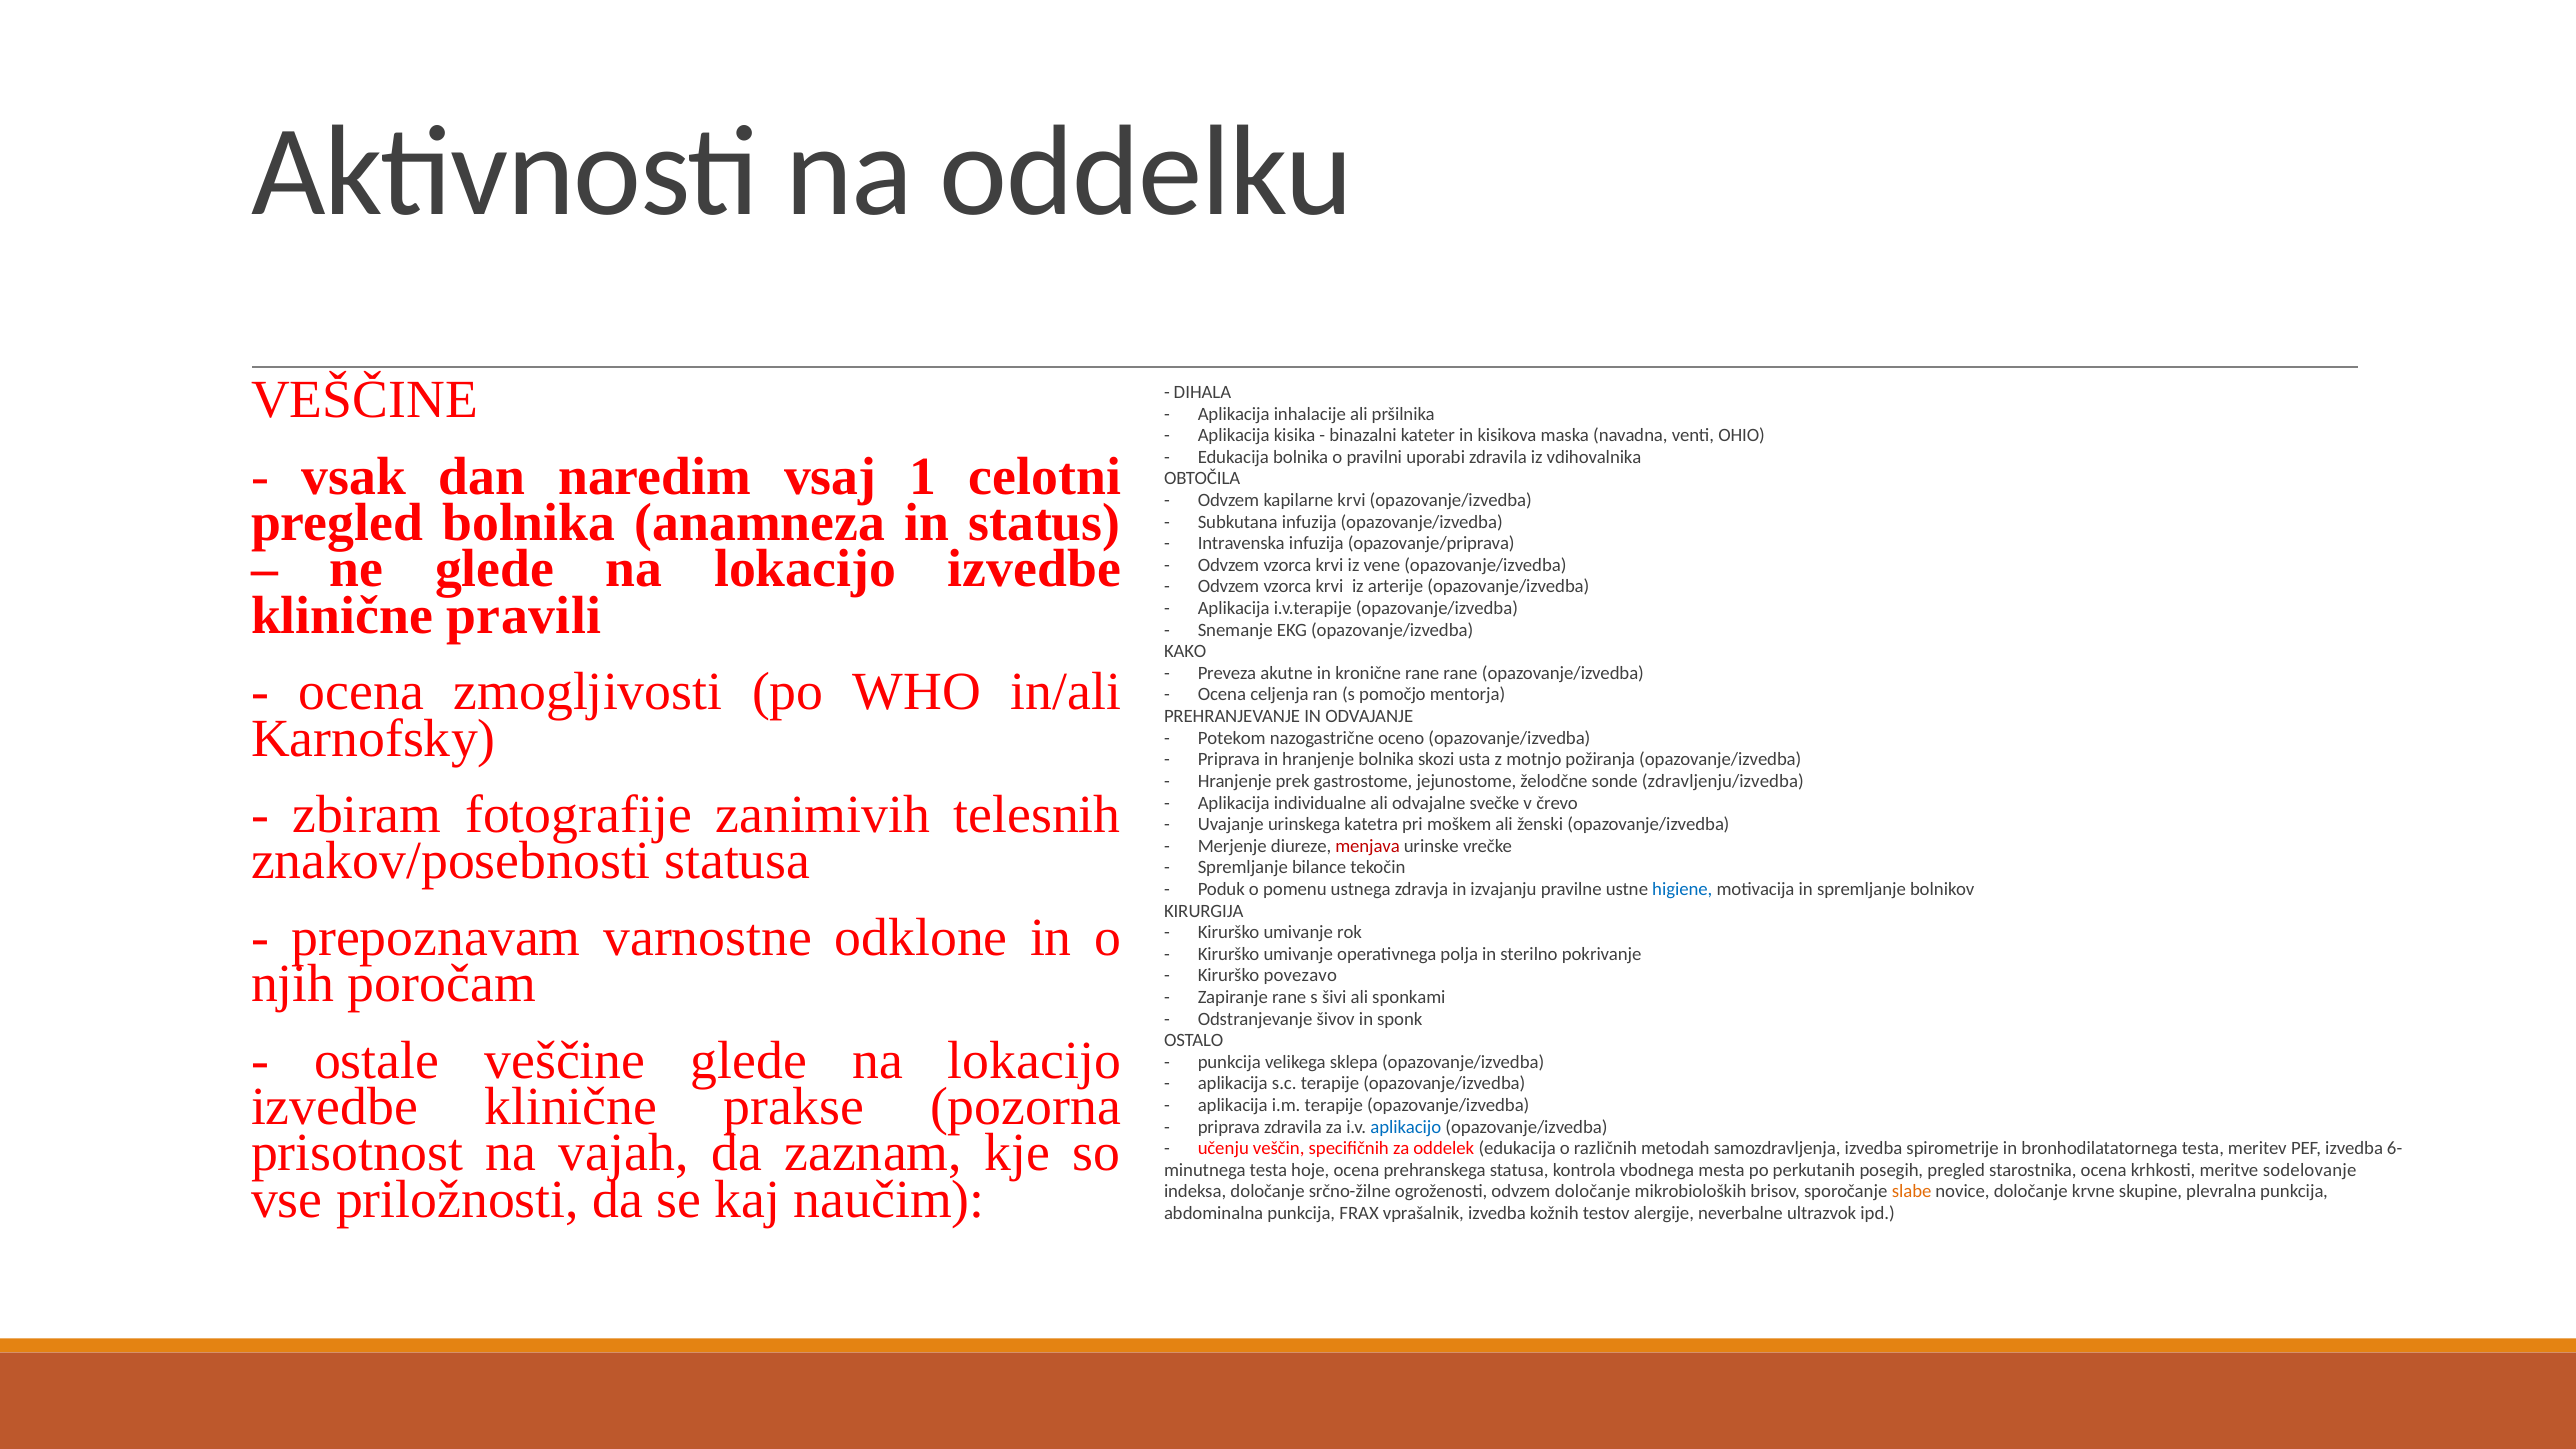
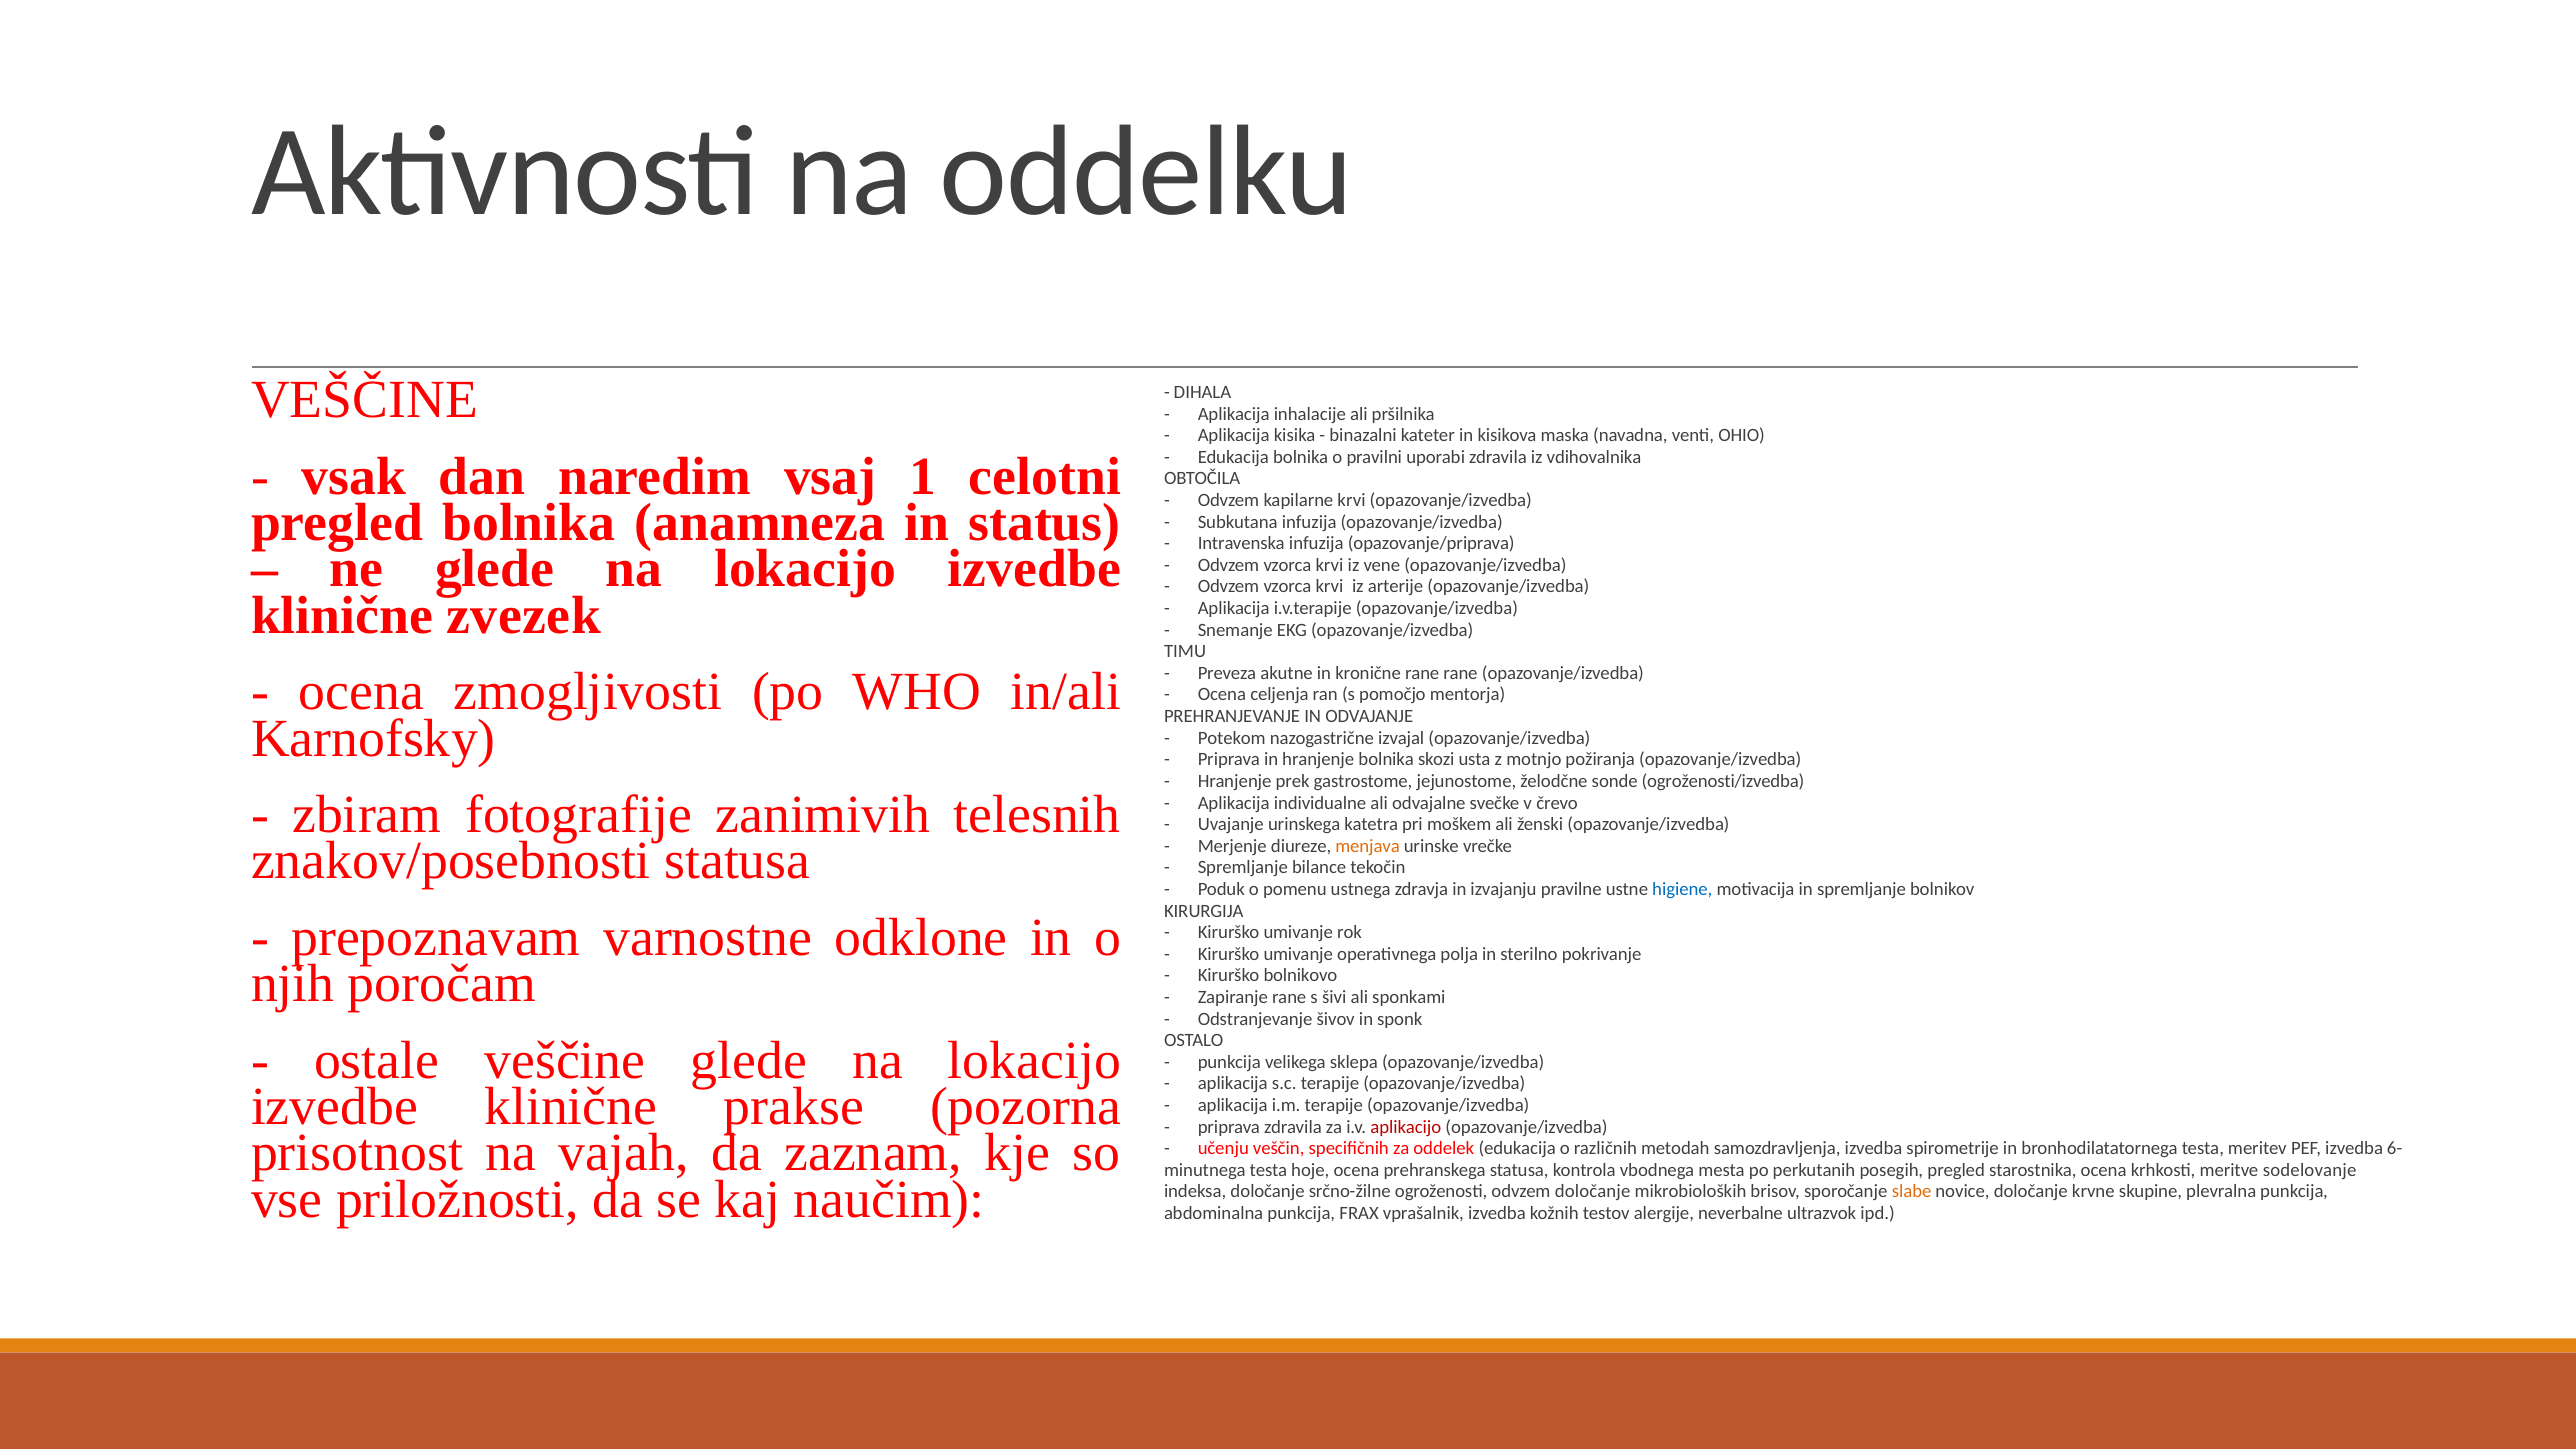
pravili: pravili -> zvezek
KAKO: KAKO -> TIMU
oceno: oceno -> izvajal
zdravljenju/izvedba: zdravljenju/izvedba -> ogroženosti/izvedba
menjava colour: red -> orange
povezavo: povezavo -> bolnikovo
aplikacijo colour: blue -> red
